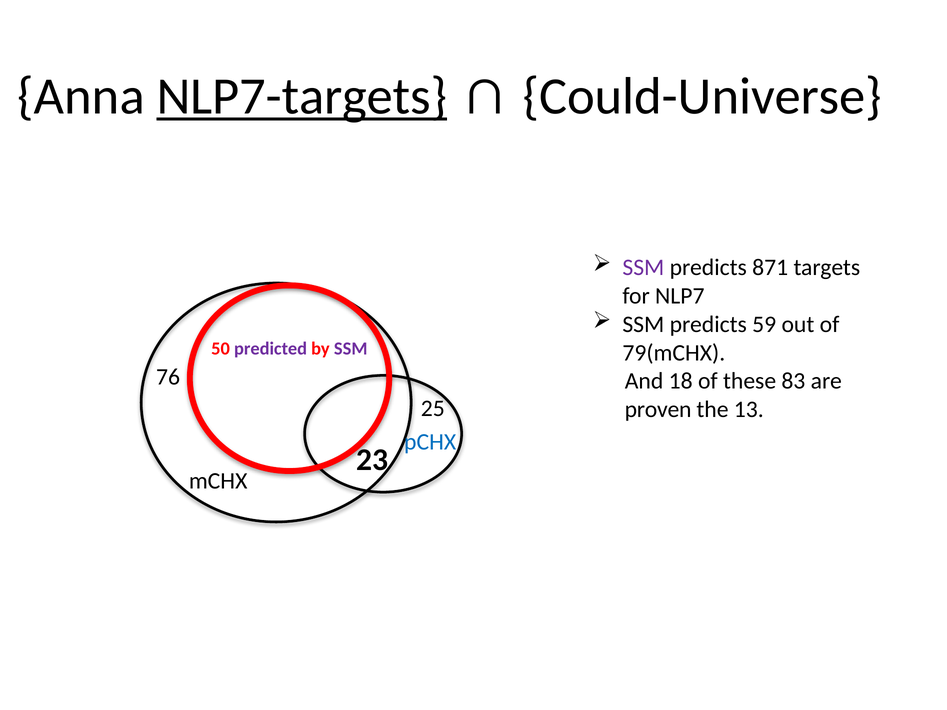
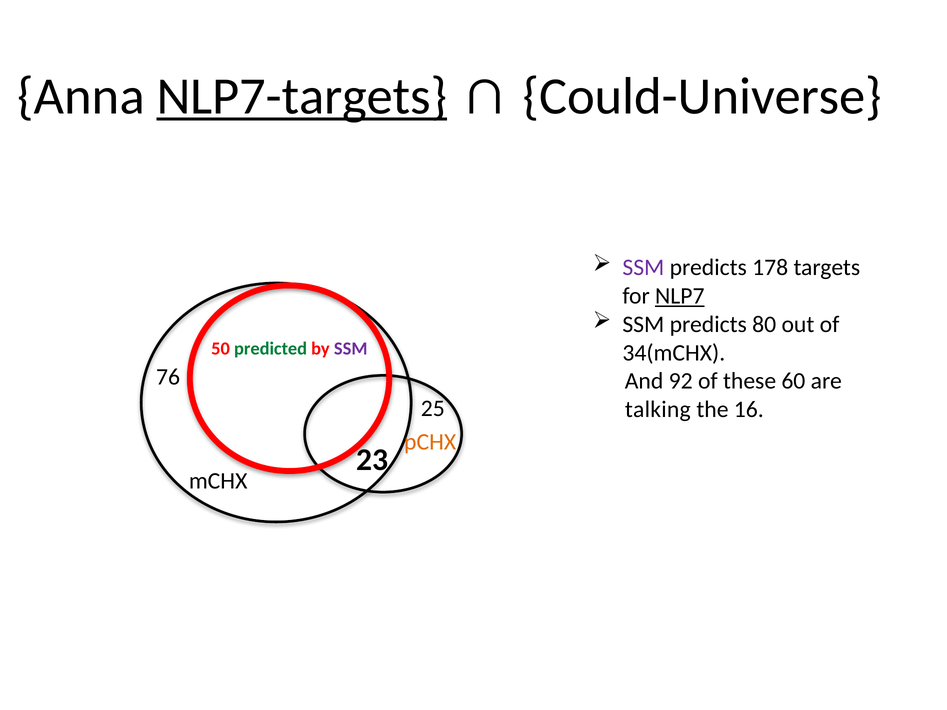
871: 871 -> 178
NLP7 underline: none -> present
59: 59 -> 80
predicted colour: purple -> green
79(mCHX: 79(mCHX -> 34(mCHX
18: 18 -> 92
83: 83 -> 60
proven: proven -> talking
13: 13 -> 16
pCHX colour: blue -> orange
